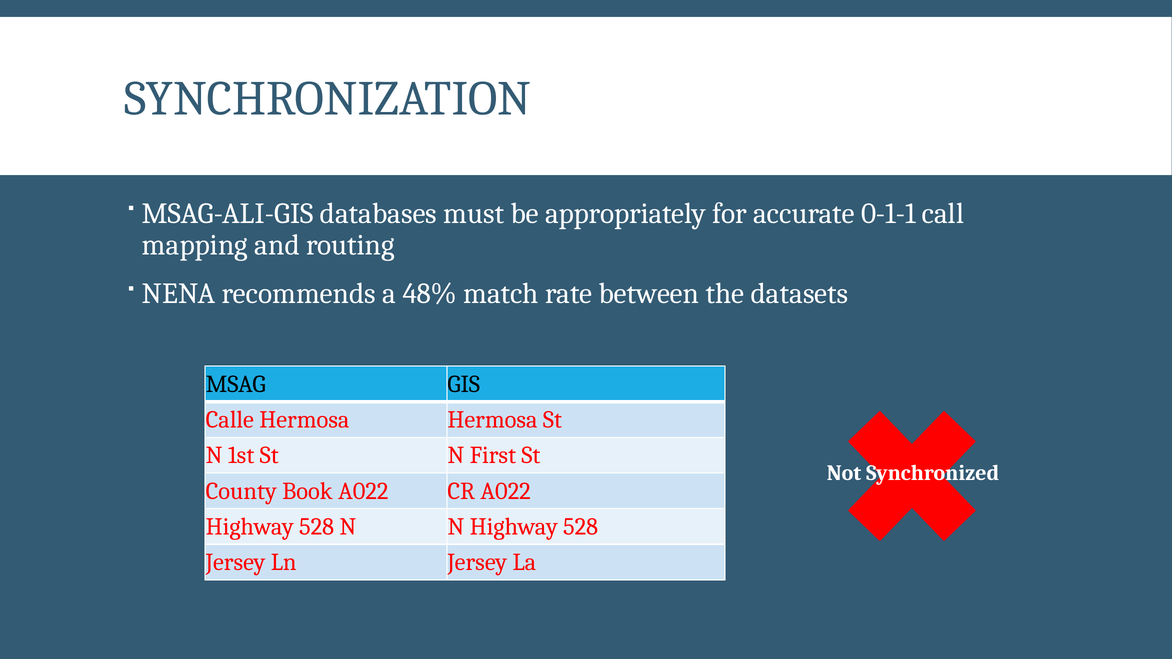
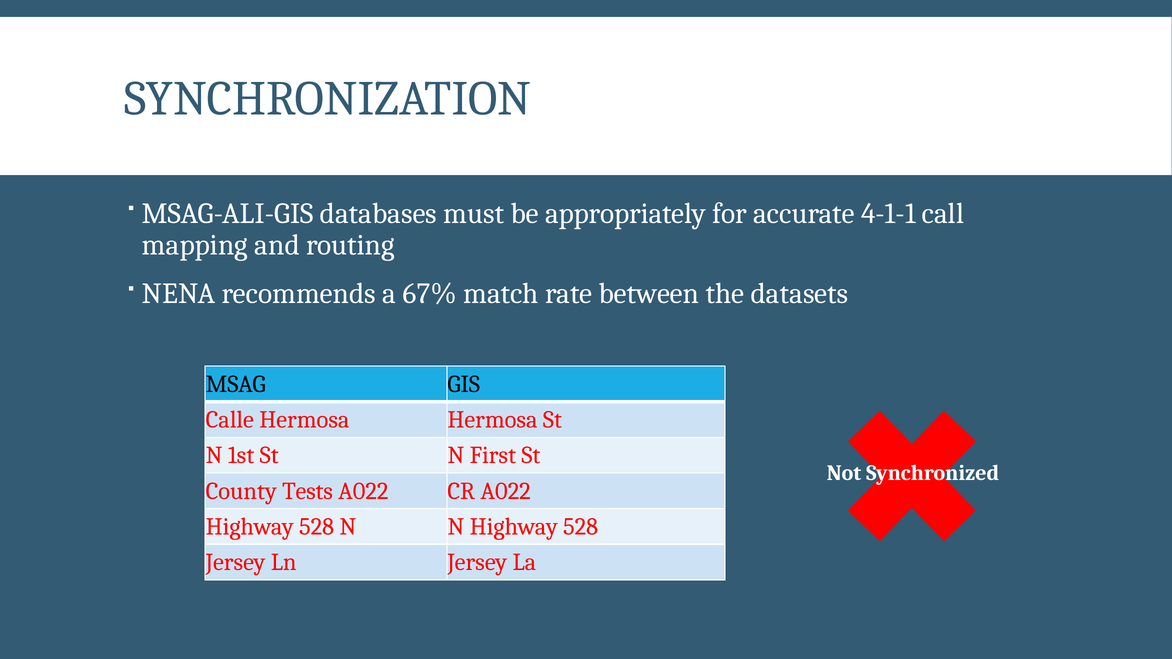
0-1-1: 0-1-1 -> 4-1-1
48%: 48% -> 67%
Book: Book -> Tests
